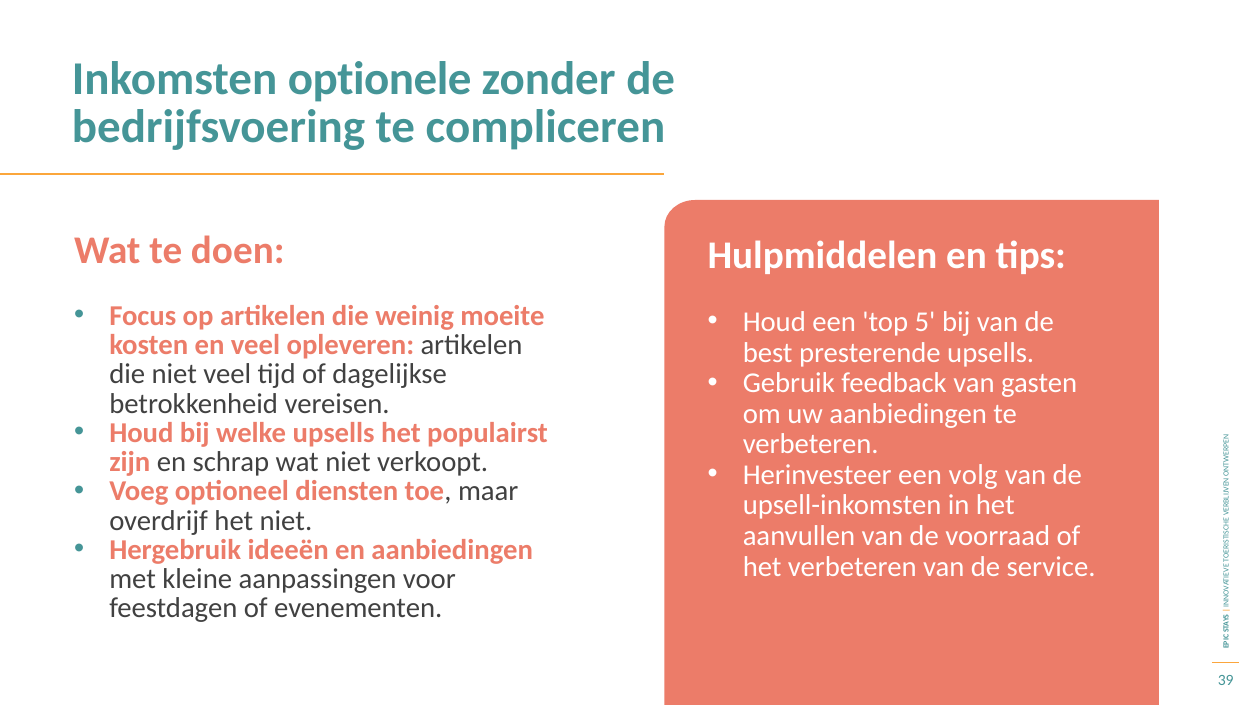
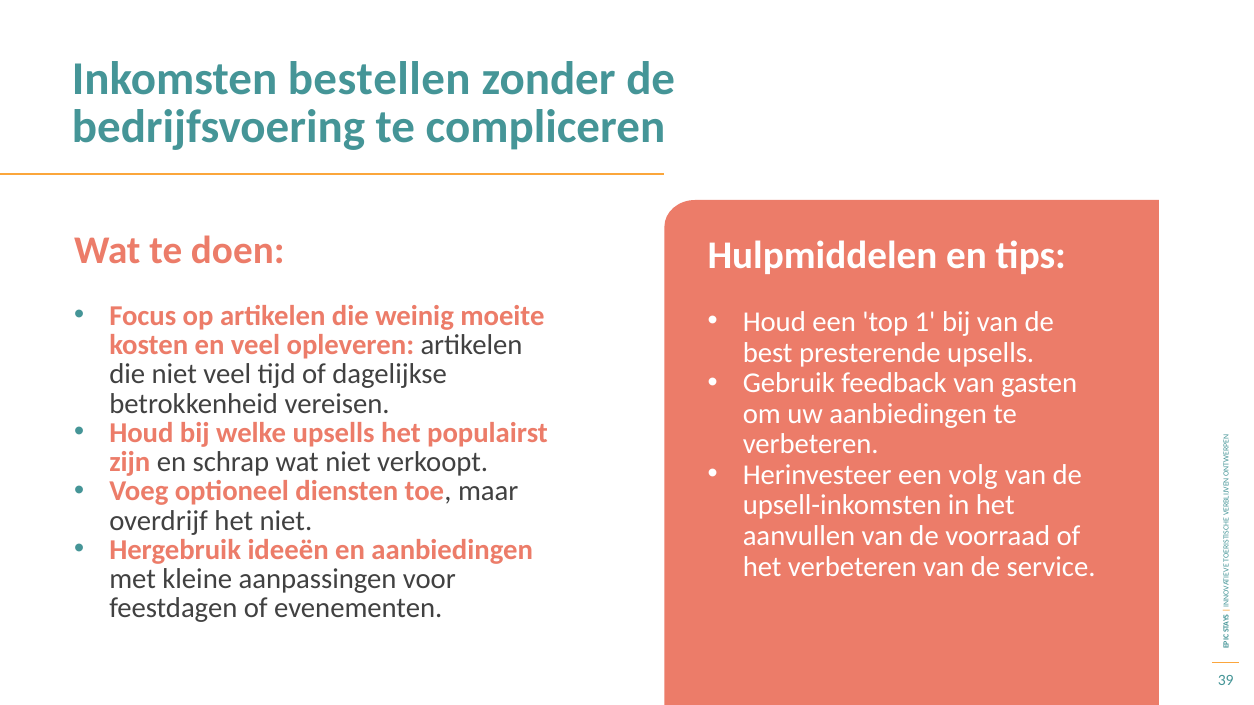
optionele: optionele -> bestellen
5: 5 -> 1
